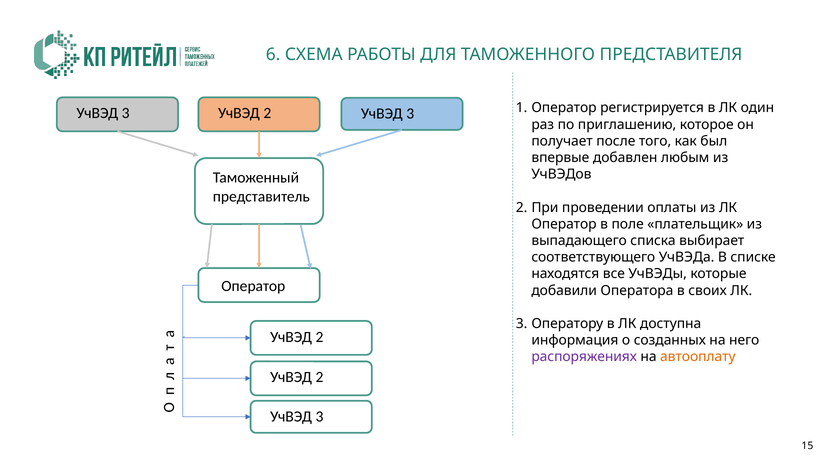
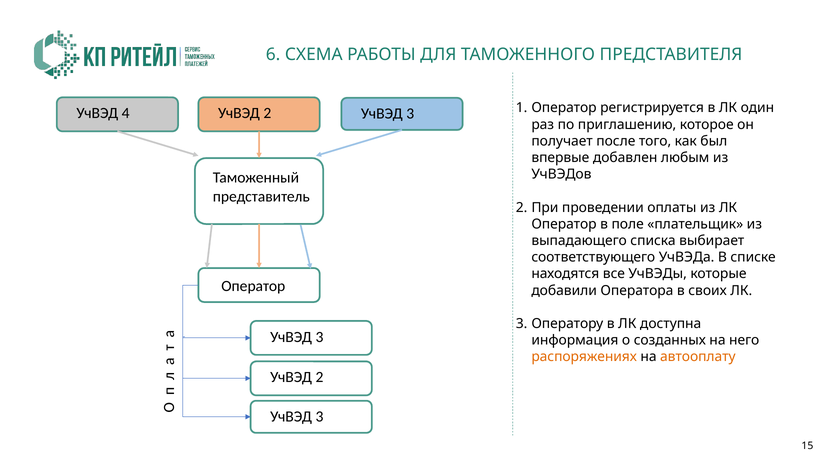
3 at (126, 113): 3 -> 4
2 at (319, 337): 2 -> 3
распоряжениях colour: purple -> orange
